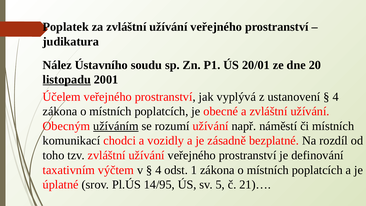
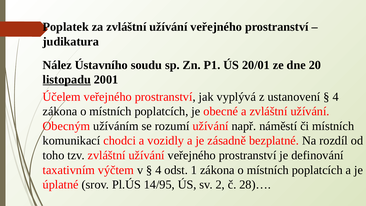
užíváním underline: present -> none
5: 5 -> 2
21)…: 21)… -> 28)…
